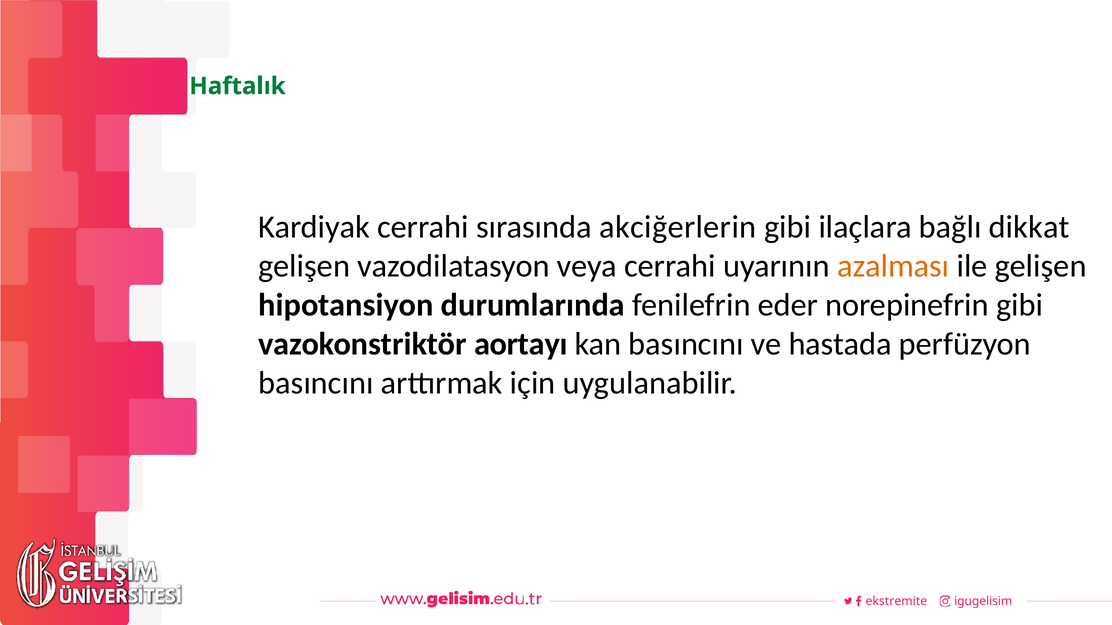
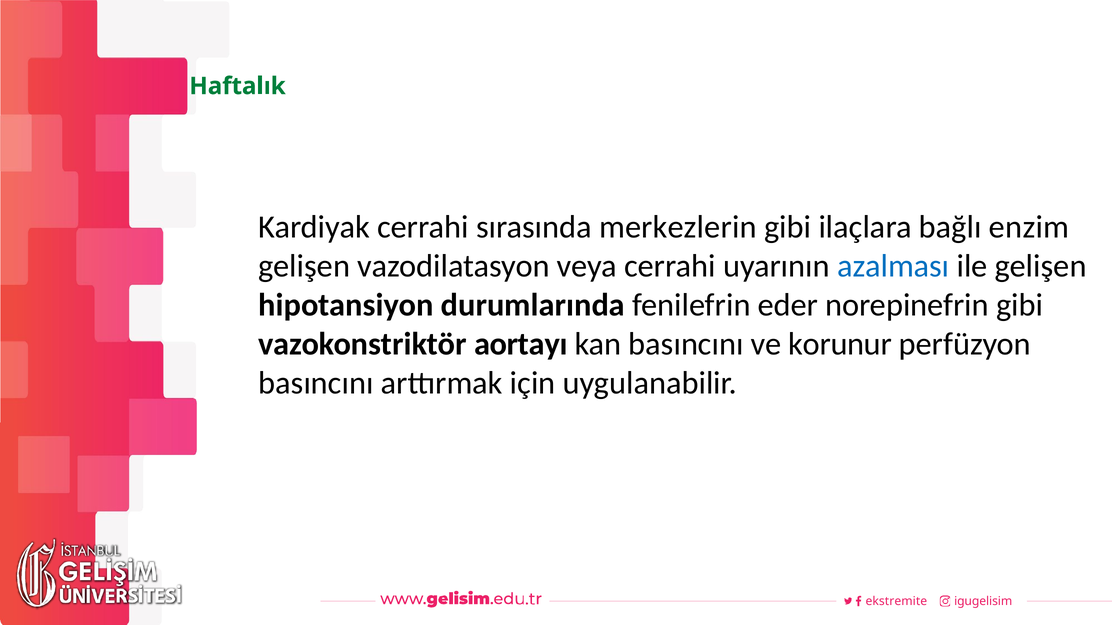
akciğerlerin: akciğerlerin -> merkezlerin
dikkat: dikkat -> enzim
azalması colour: orange -> blue
hastada: hastada -> korunur
